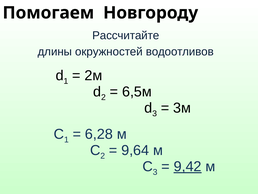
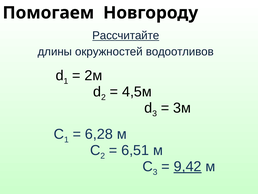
Рассчитайте underline: none -> present
6,5м: 6,5м -> 4,5м
9,64: 9,64 -> 6,51
